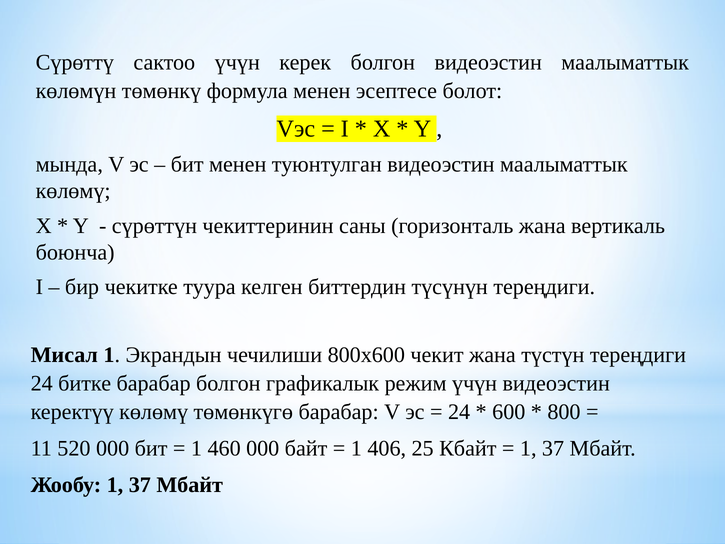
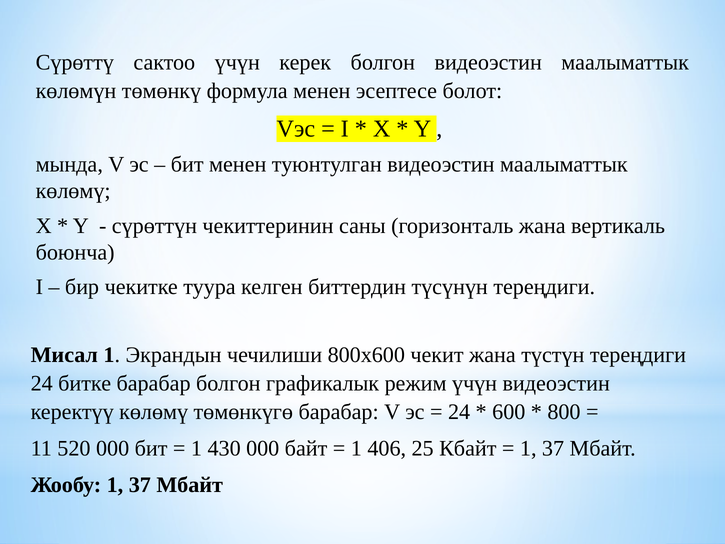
460: 460 -> 430
